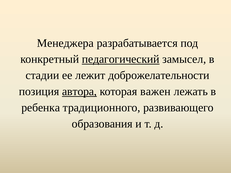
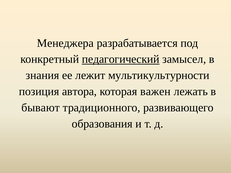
стадии: стадии -> знания
доброжелательности: доброжелательности -> мультикультурности
автора underline: present -> none
ребенка: ребенка -> бывают
